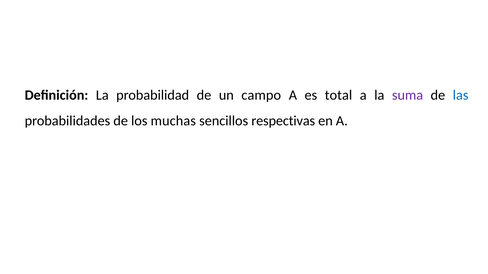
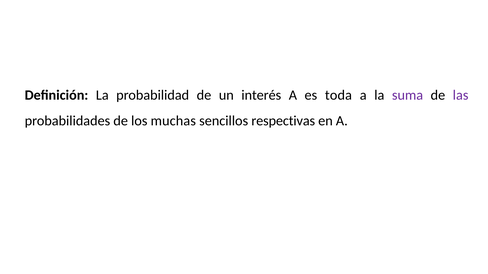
campo: campo -> interés
total: total -> toda
las colour: blue -> purple
